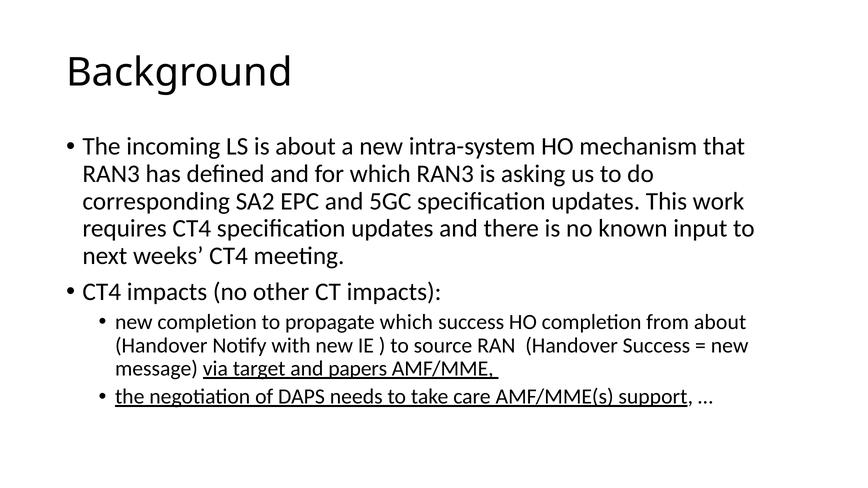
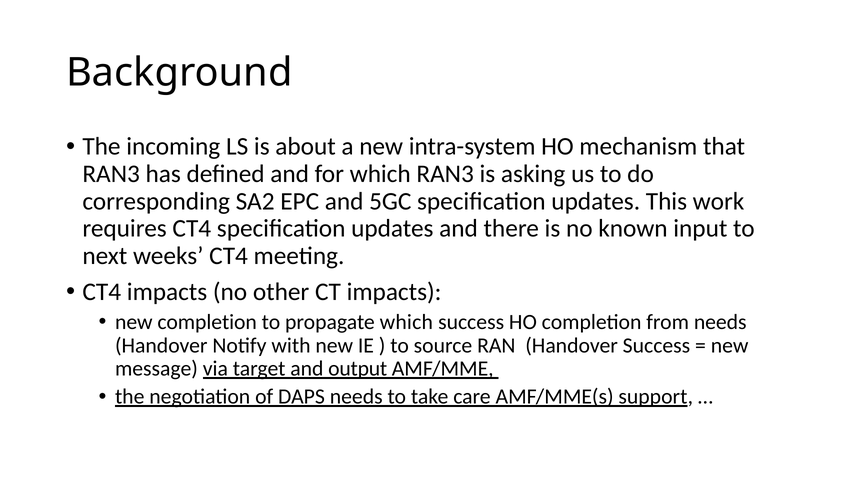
from about: about -> needs
papers: papers -> output
